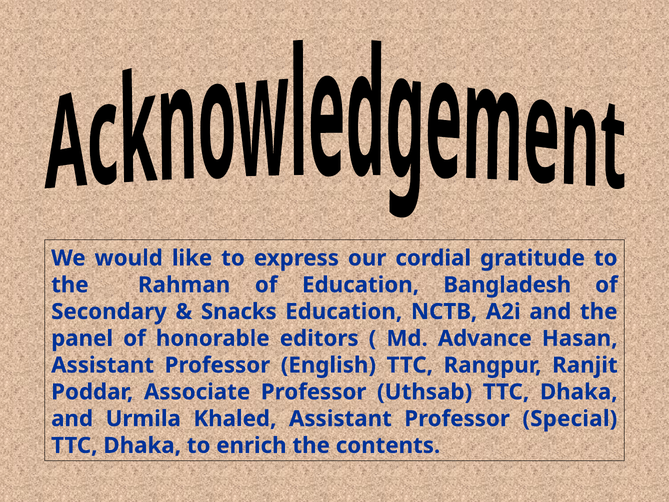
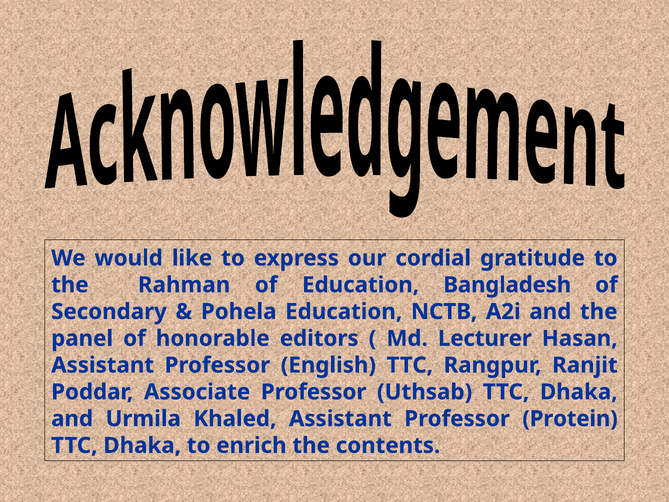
Snacks: Snacks -> Pohela
Advance: Advance -> Lecturer
Special: Special -> Protein
